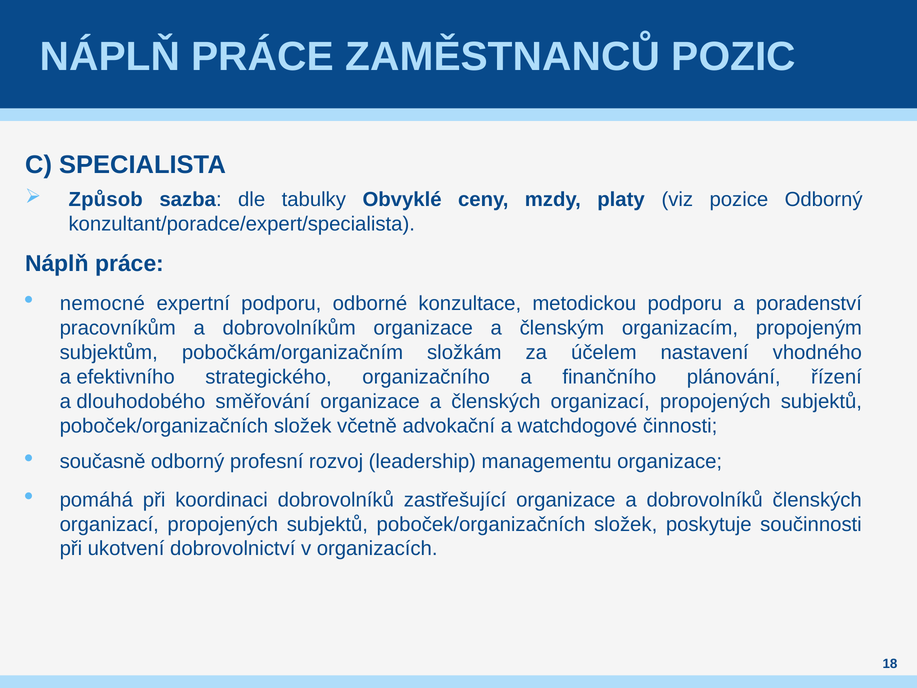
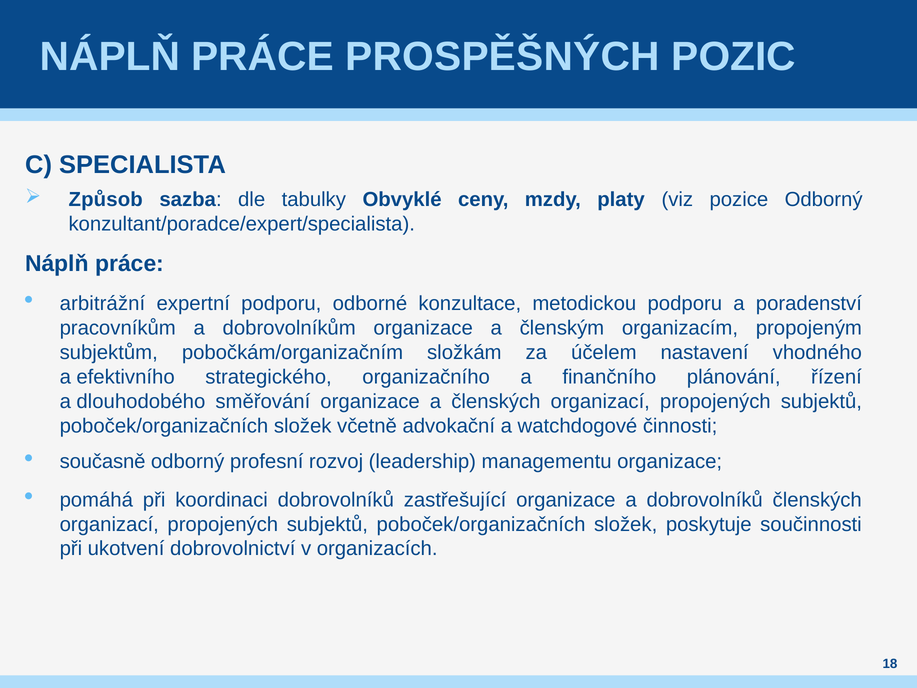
ZAMĚSTNANCŮ: ZAMĚSTNANCŮ -> PROSPĚŠNÝCH
nemocné: nemocné -> arbitrážní
